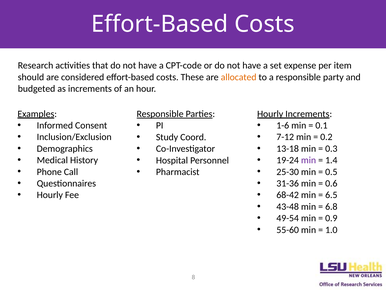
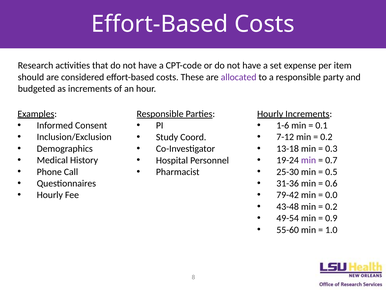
allocated colour: orange -> purple
1.4: 1.4 -> 0.7
68-42: 68-42 -> 79-42
6.5: 6.5 -> 0.0
6.8 at (331, 206): 6.8 -> 0.2
